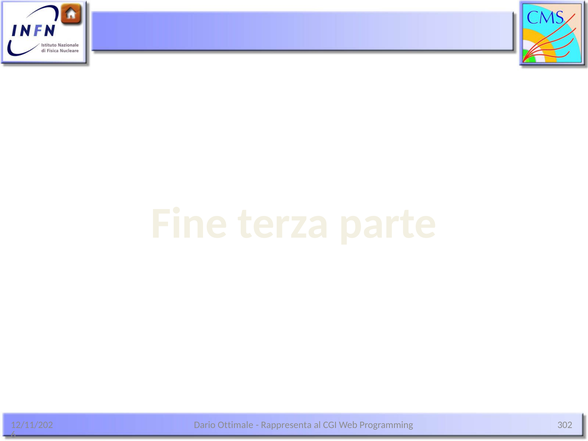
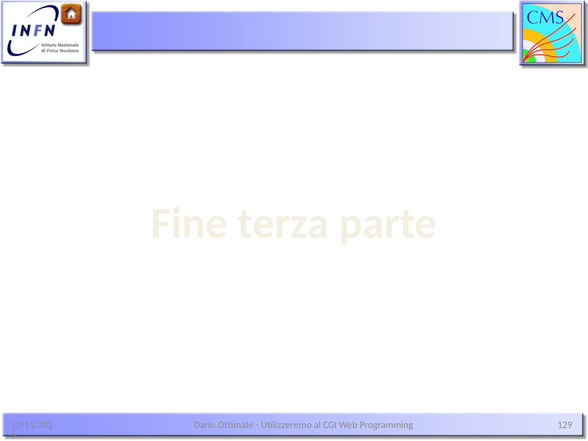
Rappresenta: Rappresenta -> Utilizzeremo
302: 302 -> 129
